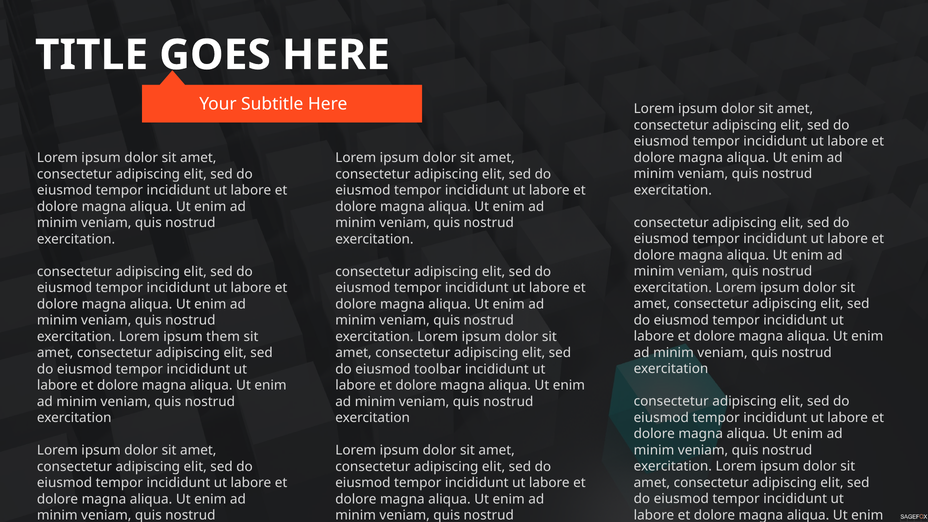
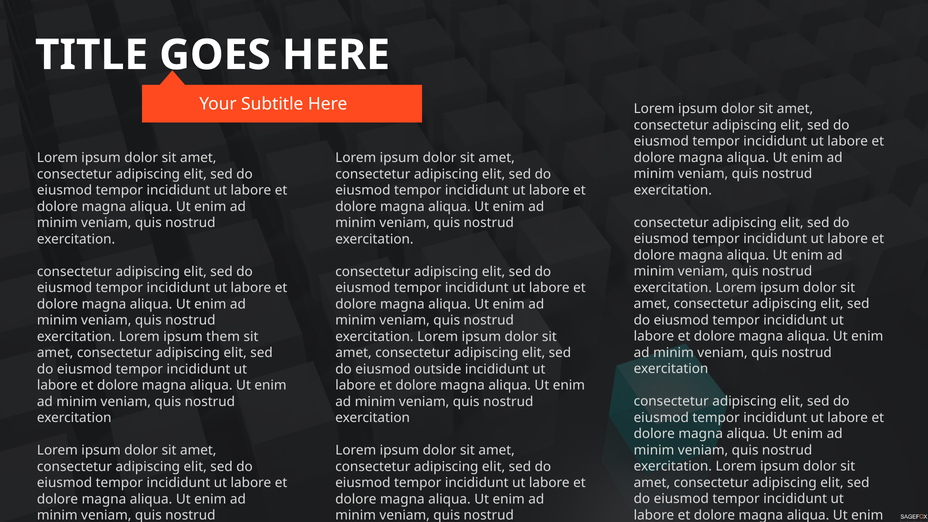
toolbar: toolbar -> outside
